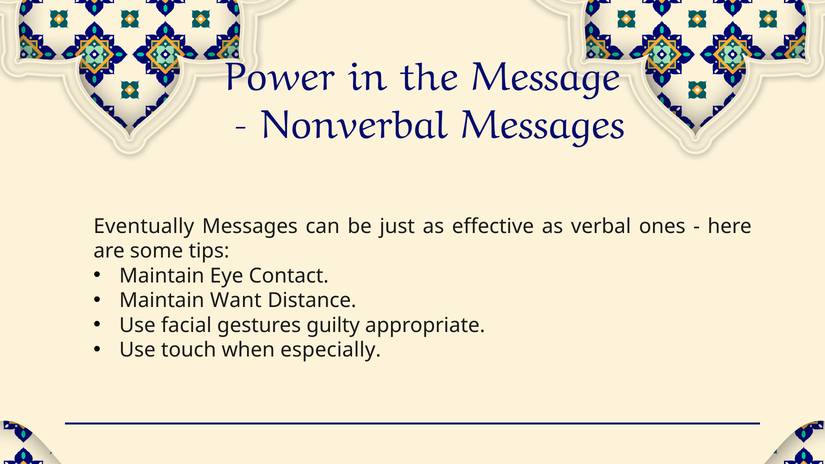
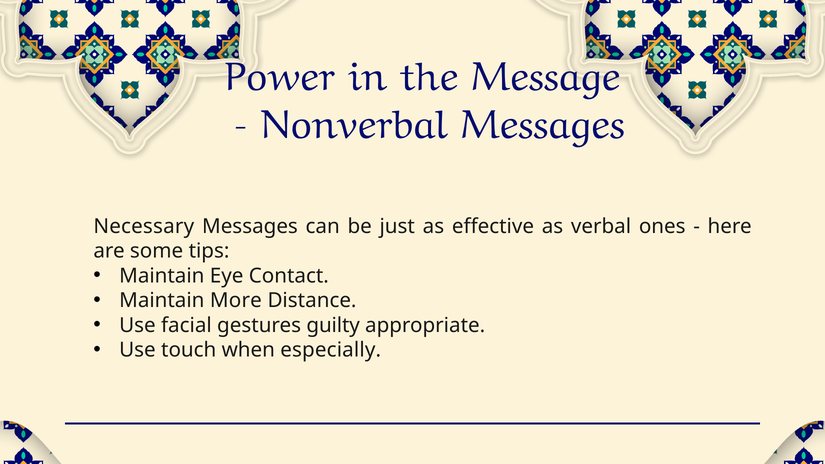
Eventually: Eventually -> Necessary
Want: Want -> More
